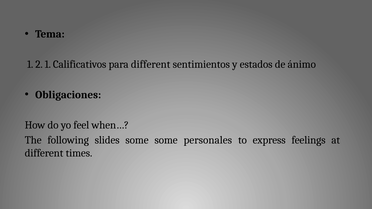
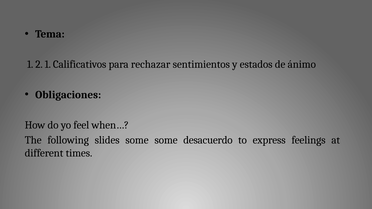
para different: different -> rechazar
personales: personales -> desacuerdo
